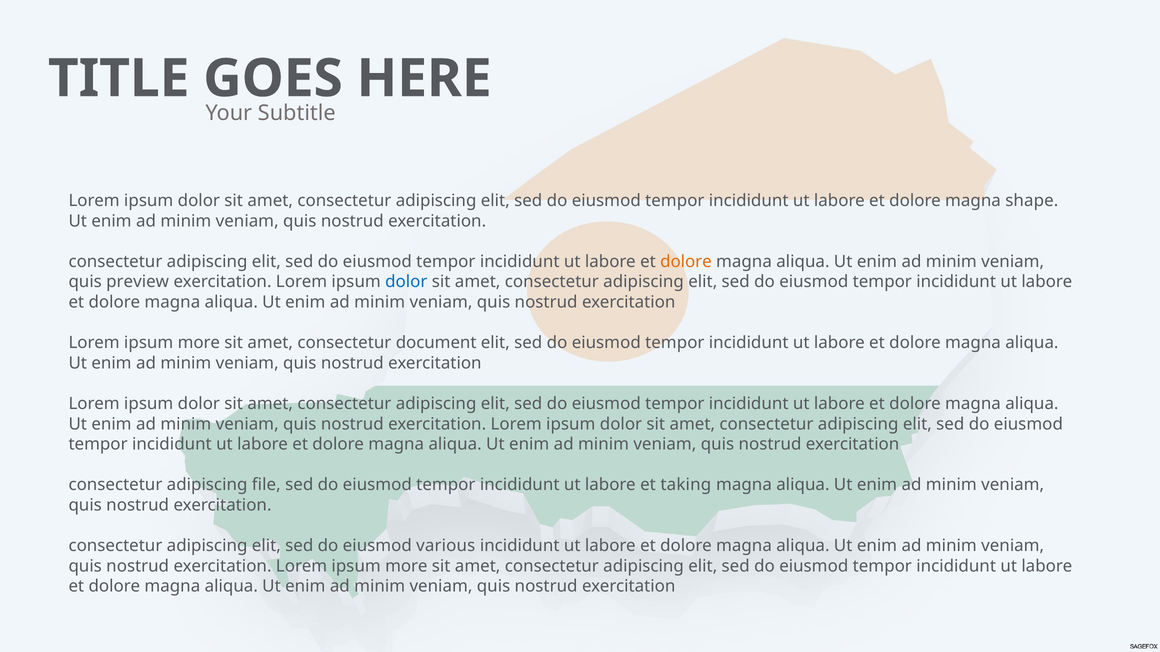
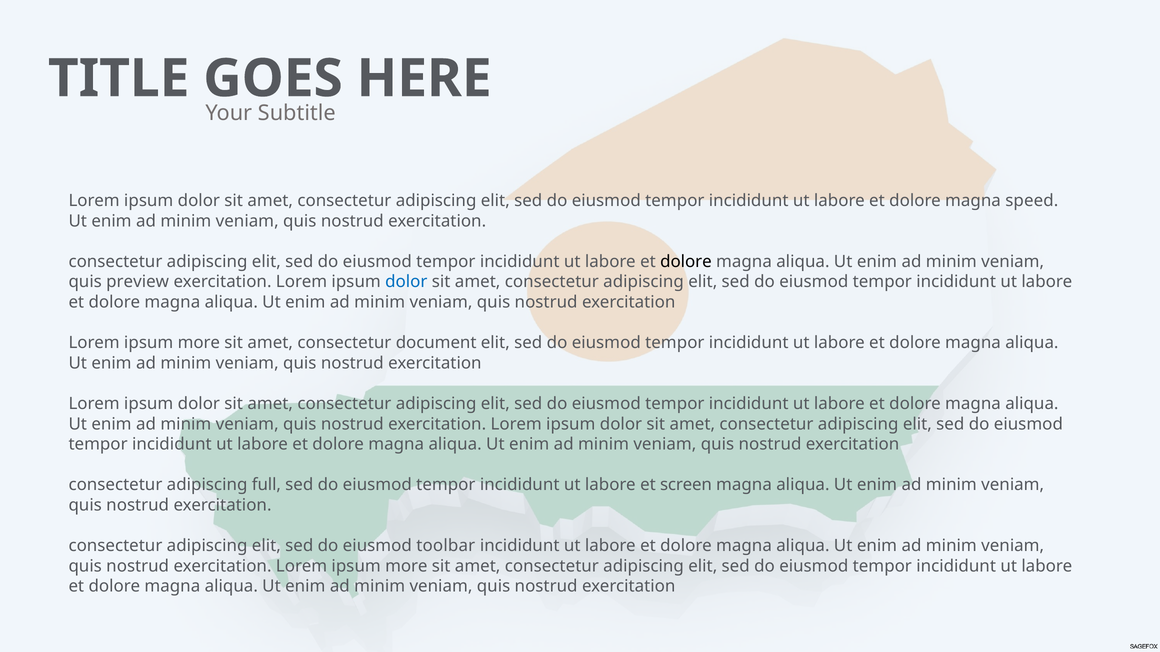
shape: shape -> speed
dolore at (686, 262) colour: orange -> black
file: file -> full
taking: taking -> screen
various: various -> toolbar
